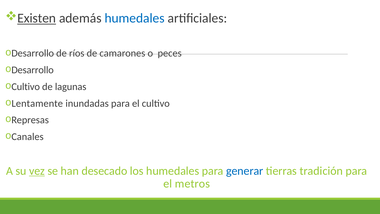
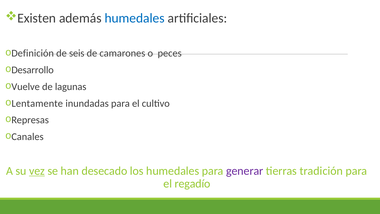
Existen underline: present -> none
Desarrollo at (33, 53): Desarrollo -> Definición
ríos: ríos -> seis
o Cultivo: Cultivo -> Vuelve
generar colour: blue -> purple
metros: metros -> regadío
